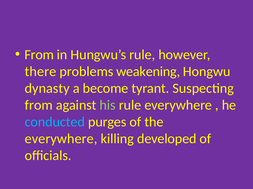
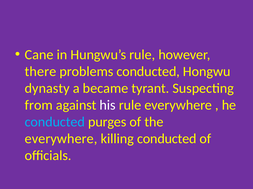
From at (39, 55): From -> Cane
problems weakening: weakening -> conducted
become: become -> became
his colour: light green -> white
killing developed: developed -> conducted
